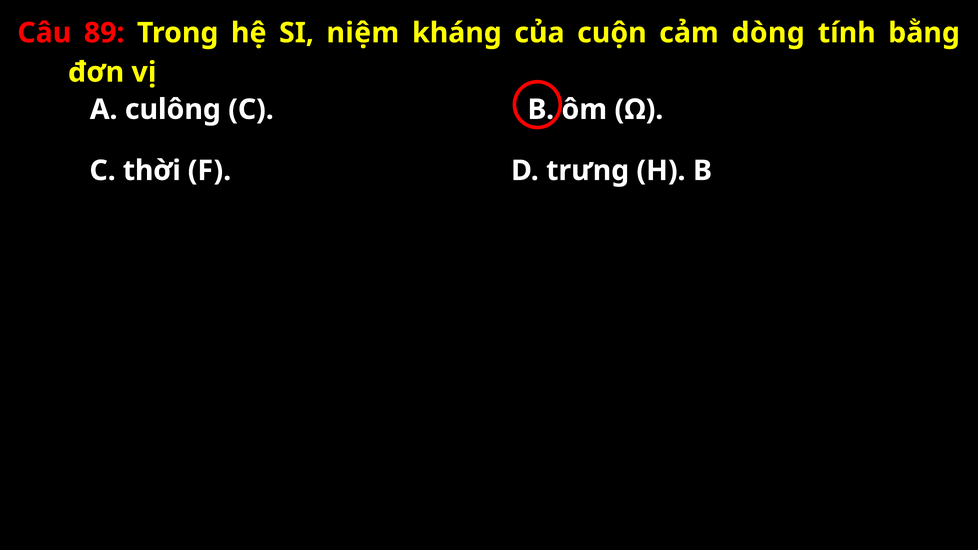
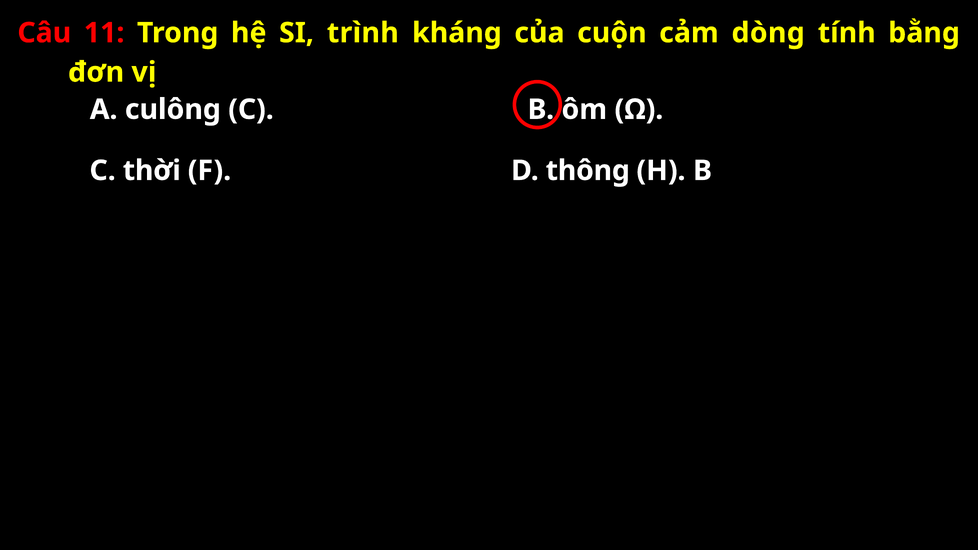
89: 89 -> 11
niệm: niệm -> trình
trưng: trưng -> thông
